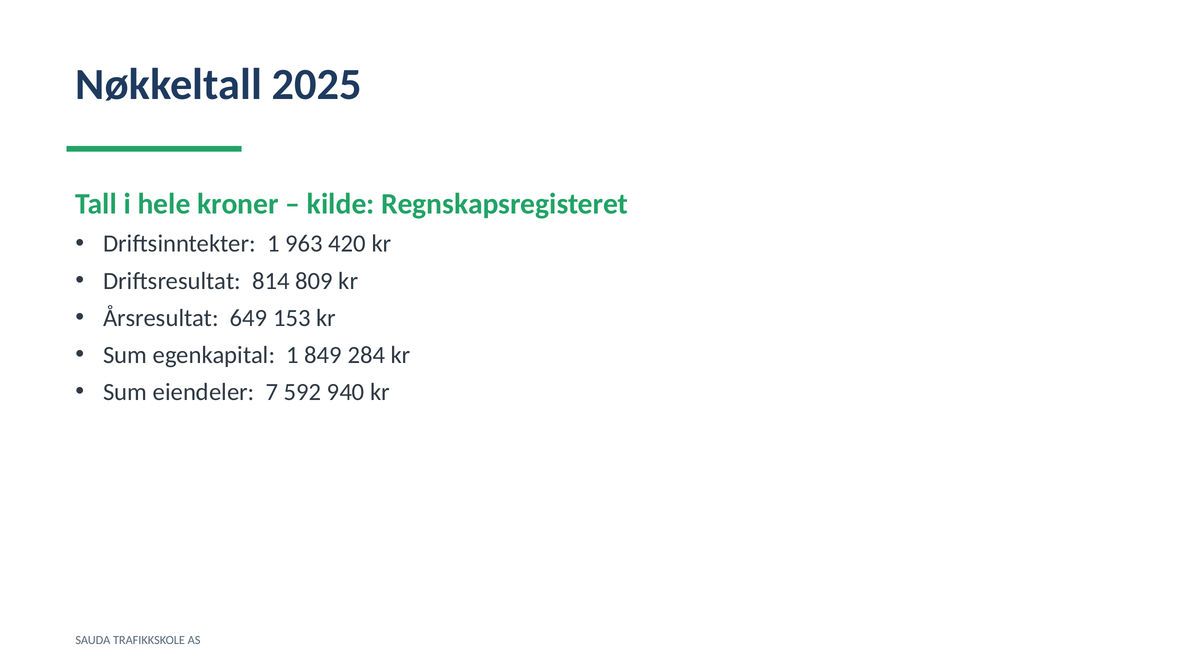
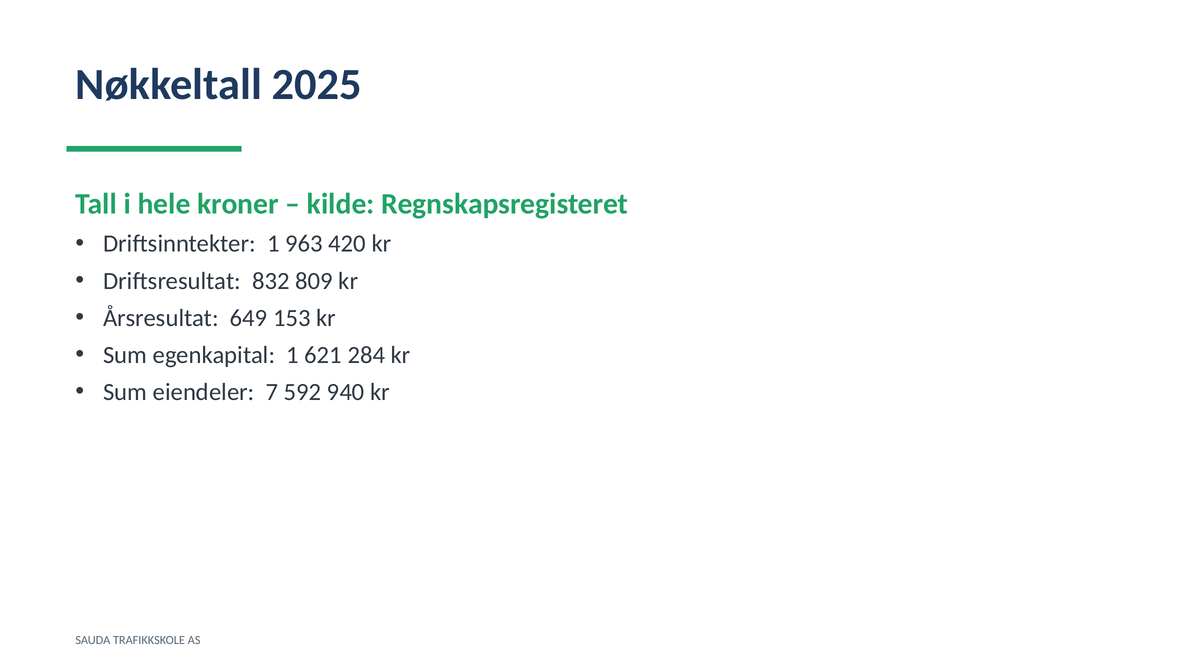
814: 814 -> 832
849: 849 -> 621
